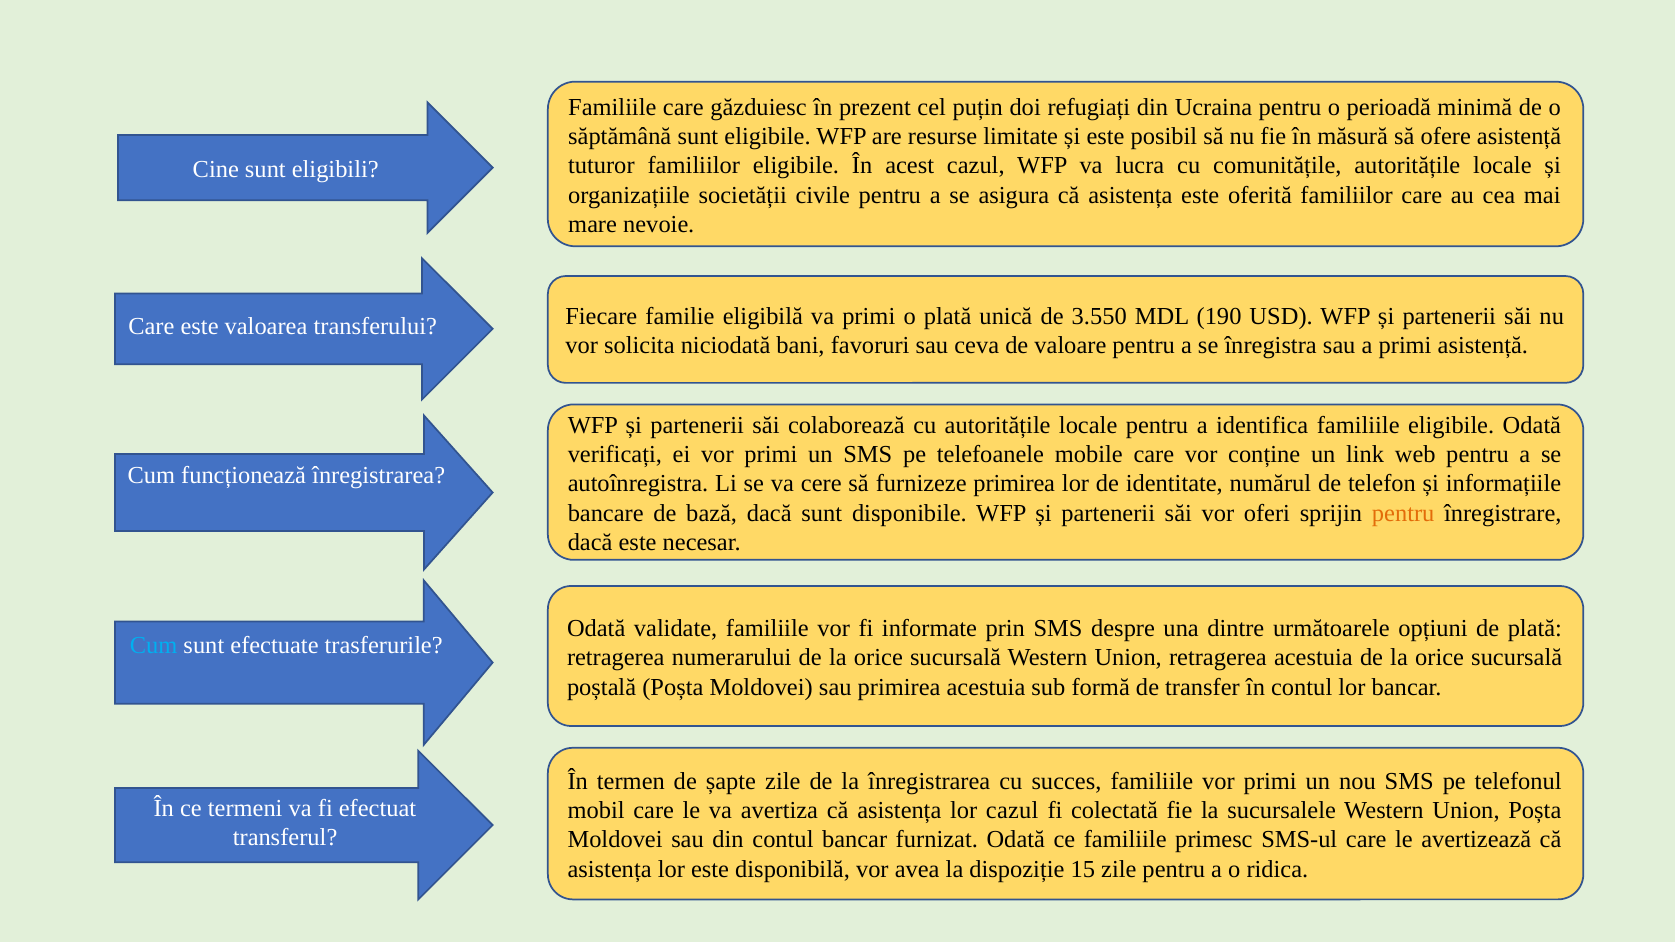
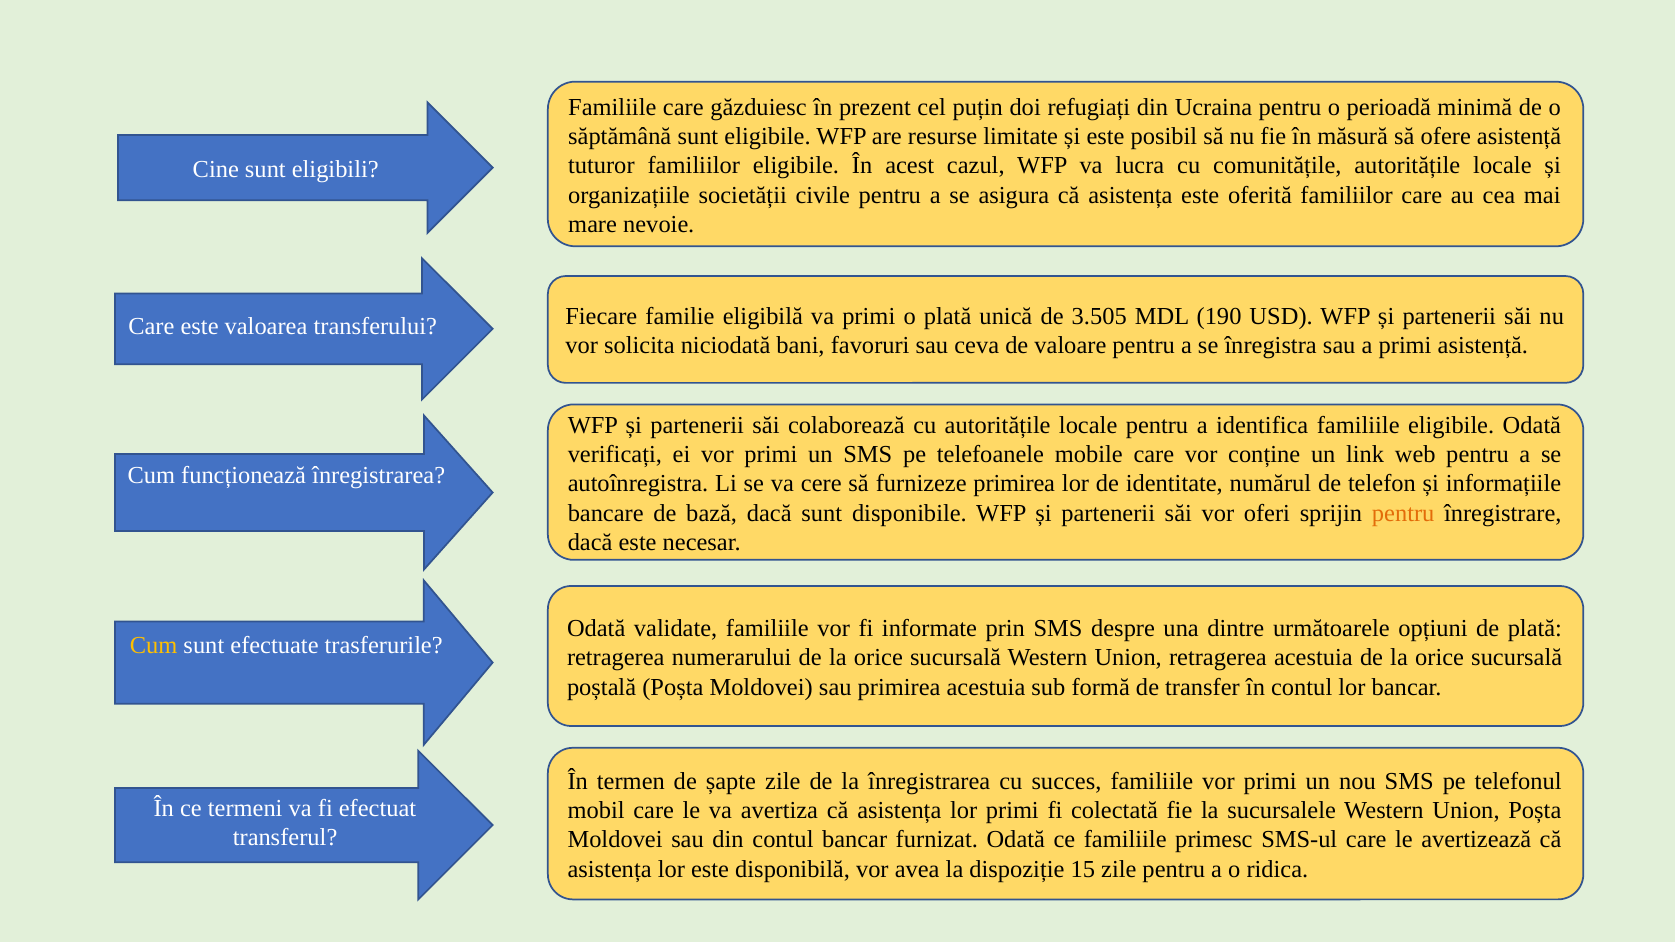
3.550: 3.550 -> 3.505
Cum at (154, 646) colour: light blue -> yellow
lor cazul: cazul -> primi
